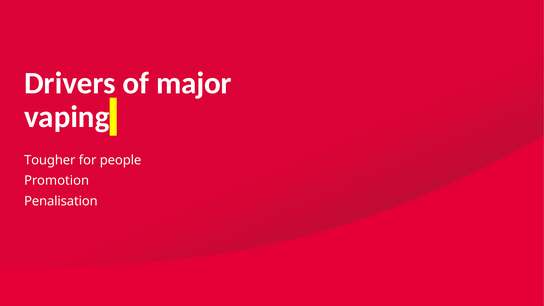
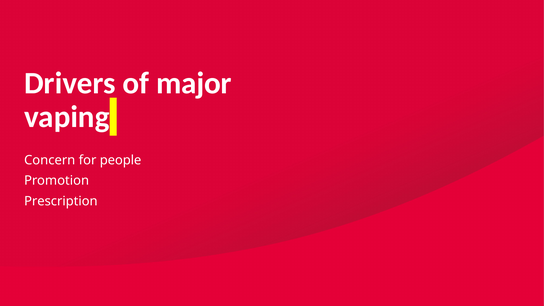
Tougher: Tougher -> Concern
Penalisation: Penalisation -> Prescription
